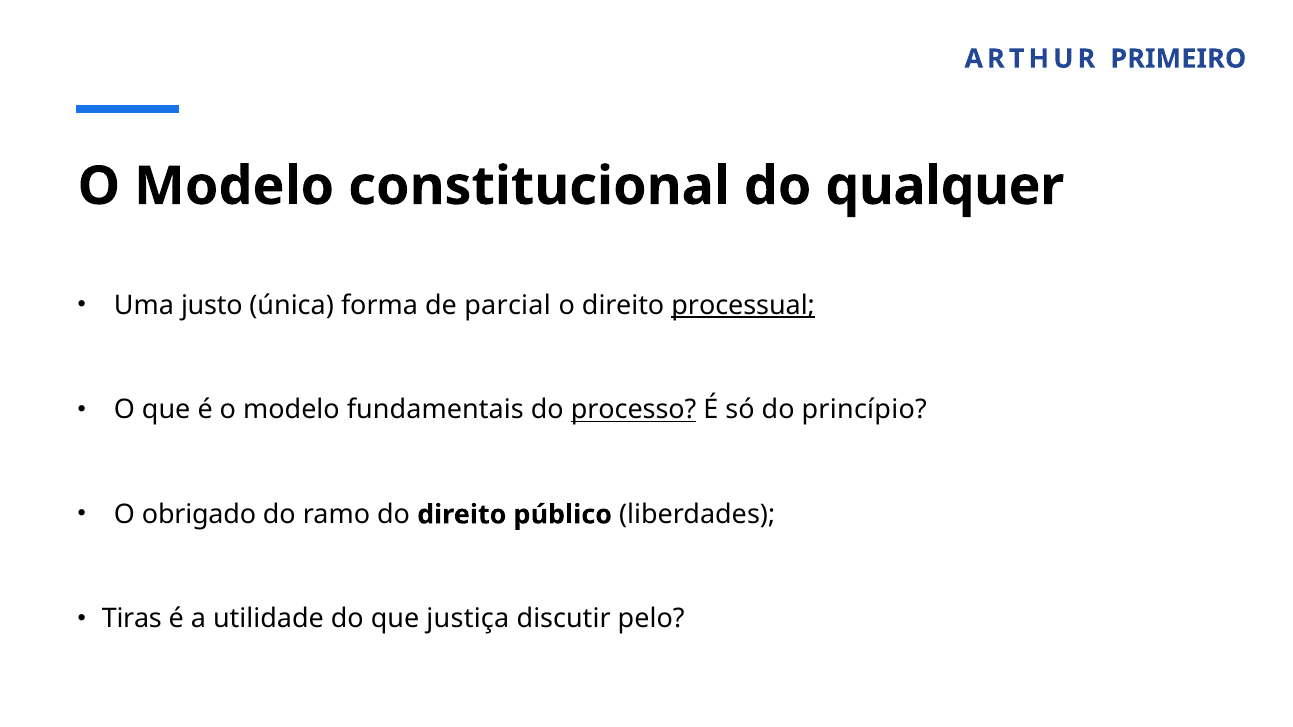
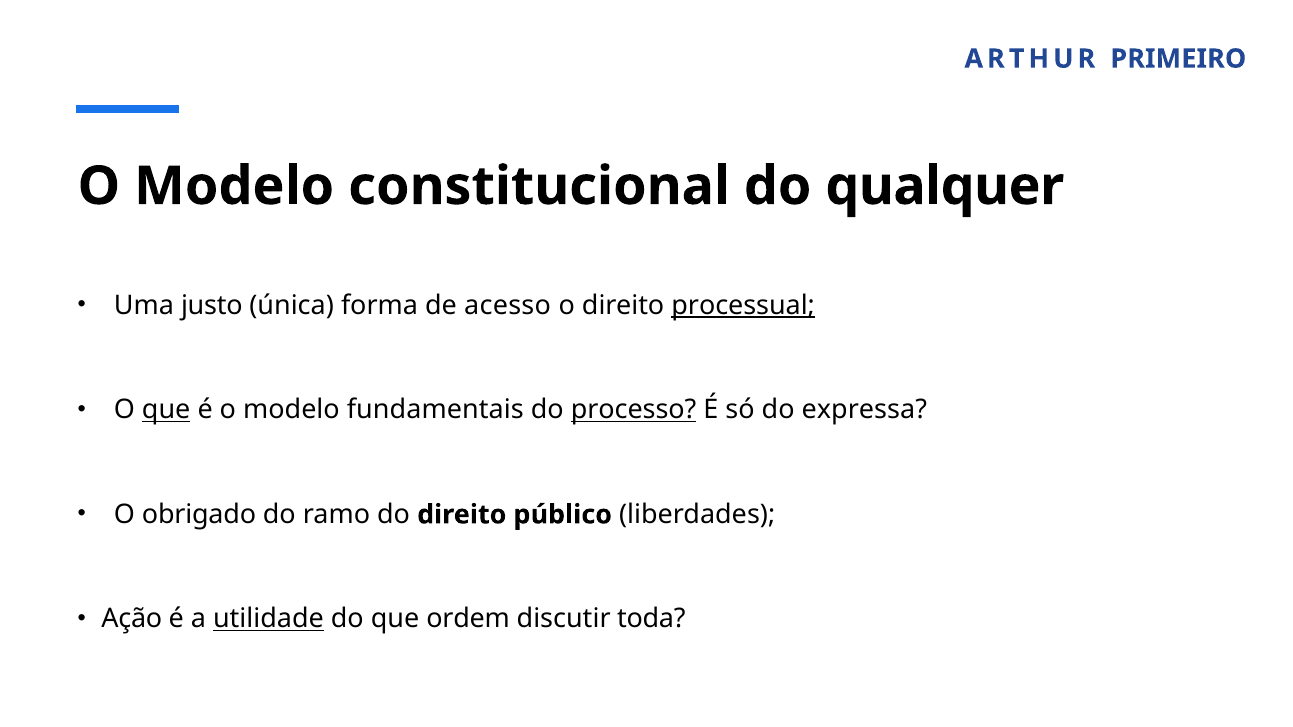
parcial: parcial -> acesso
que at (166, 410) underline: none -> present
princípio: princípio -> expressa
Tiras: Tiras -> Ação
utilidade underline: none -> present
justiça: justiça -> ordem
pelo: pelo -> toda
